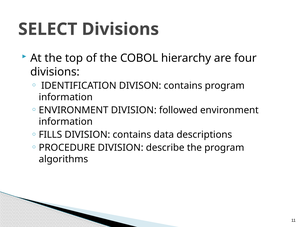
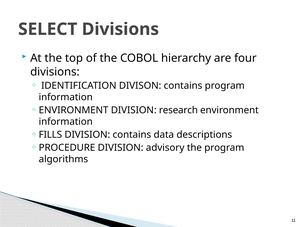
followed: followed -> research
describe: describe -> advisory
